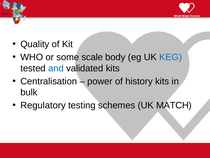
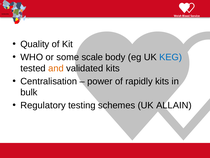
and colour: blue -> orange
history: history -> rapidly
MATCH: MATCH -> ALLAIN
